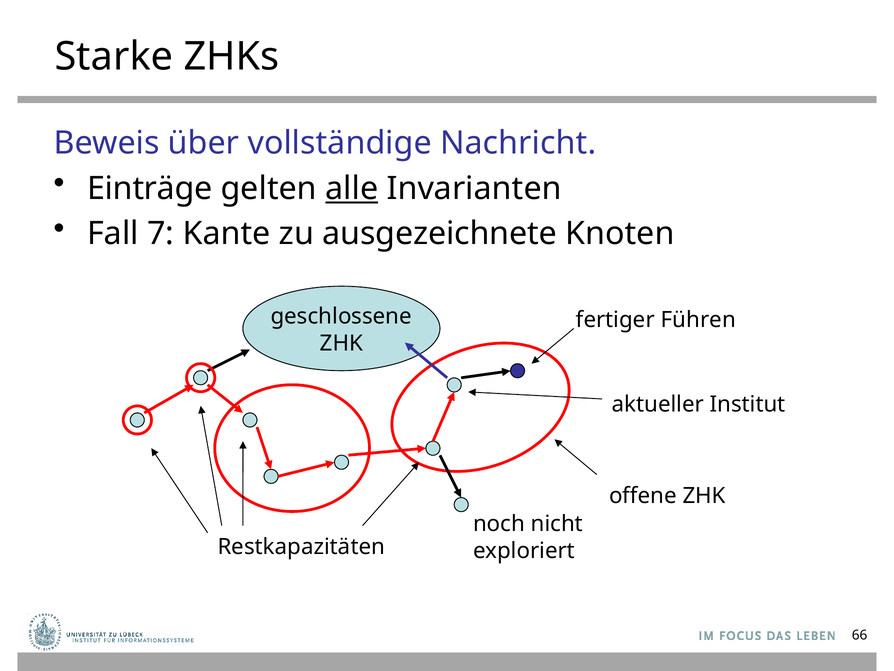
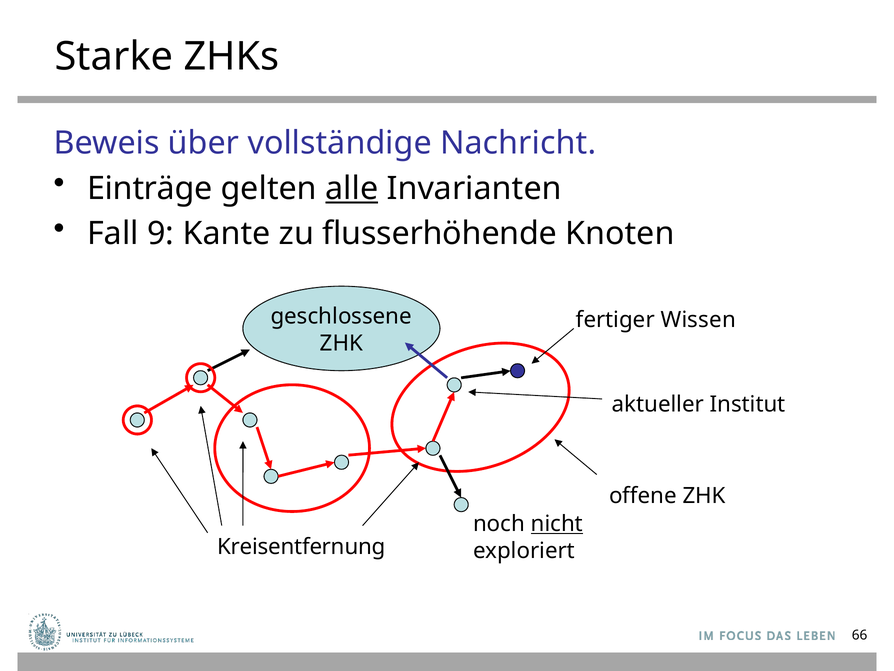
7: 7 -> 9
ausgezeichnete: ausgezeichnete -> flusserhöhende
Führen: Führen -> Wissen
nicht underline: none -> present
Restkapazitäten: Restkapazitäten -> Kreisentfernung
